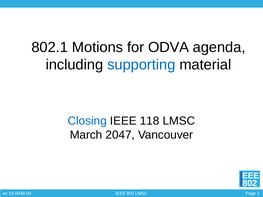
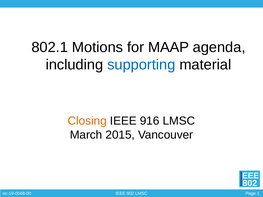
ODVA: ODVA -> MAAP
Closing colour: blue -> orange
118: 118 -> 916
2047: 2047 -> 2015
